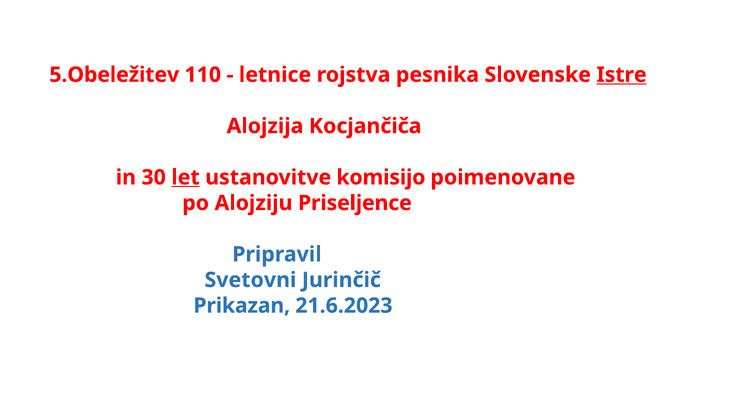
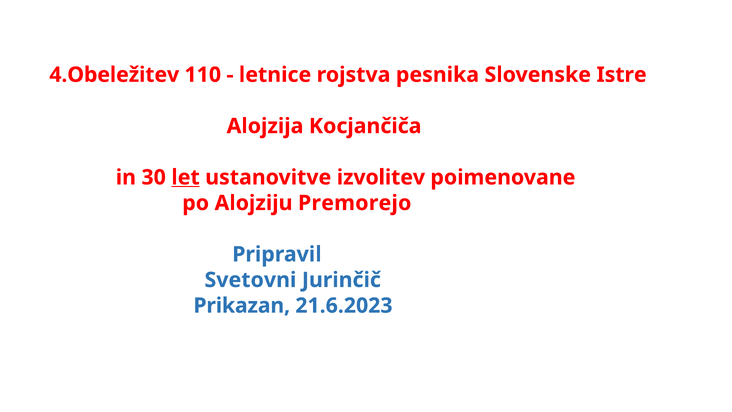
5.Obeležitev: 5.Obeležitev -> 4.Obeležitev
Istre underline: present -> none
komisijo: komisijo -> izvolitev
Priseljence: Priseljence -> Premorejo
